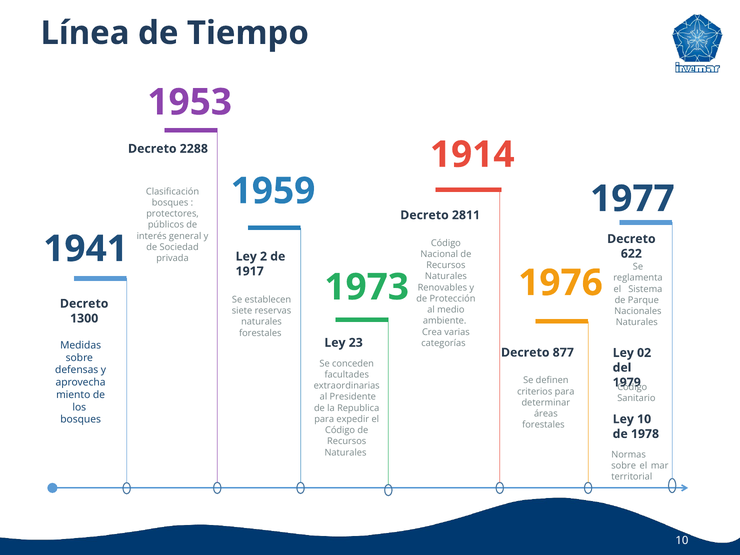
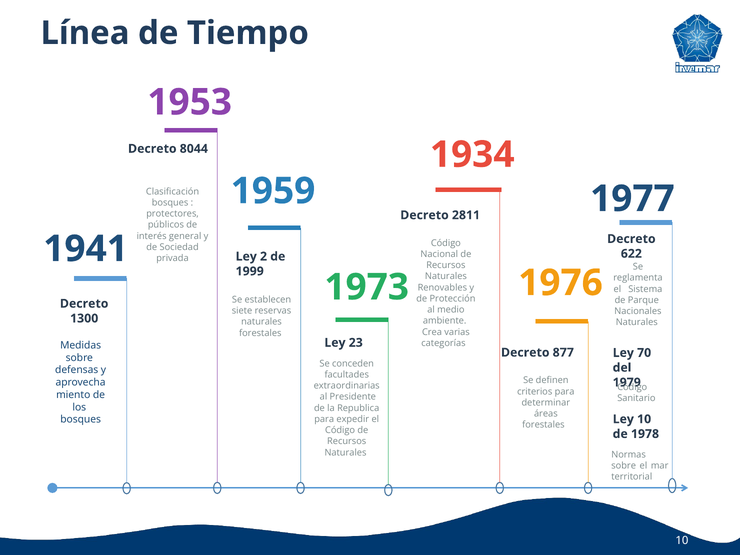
1914: 1914 -> 1934
2288: 2288 -> 8044
1917: 1917 -> 1999
02: 02 -> 70
